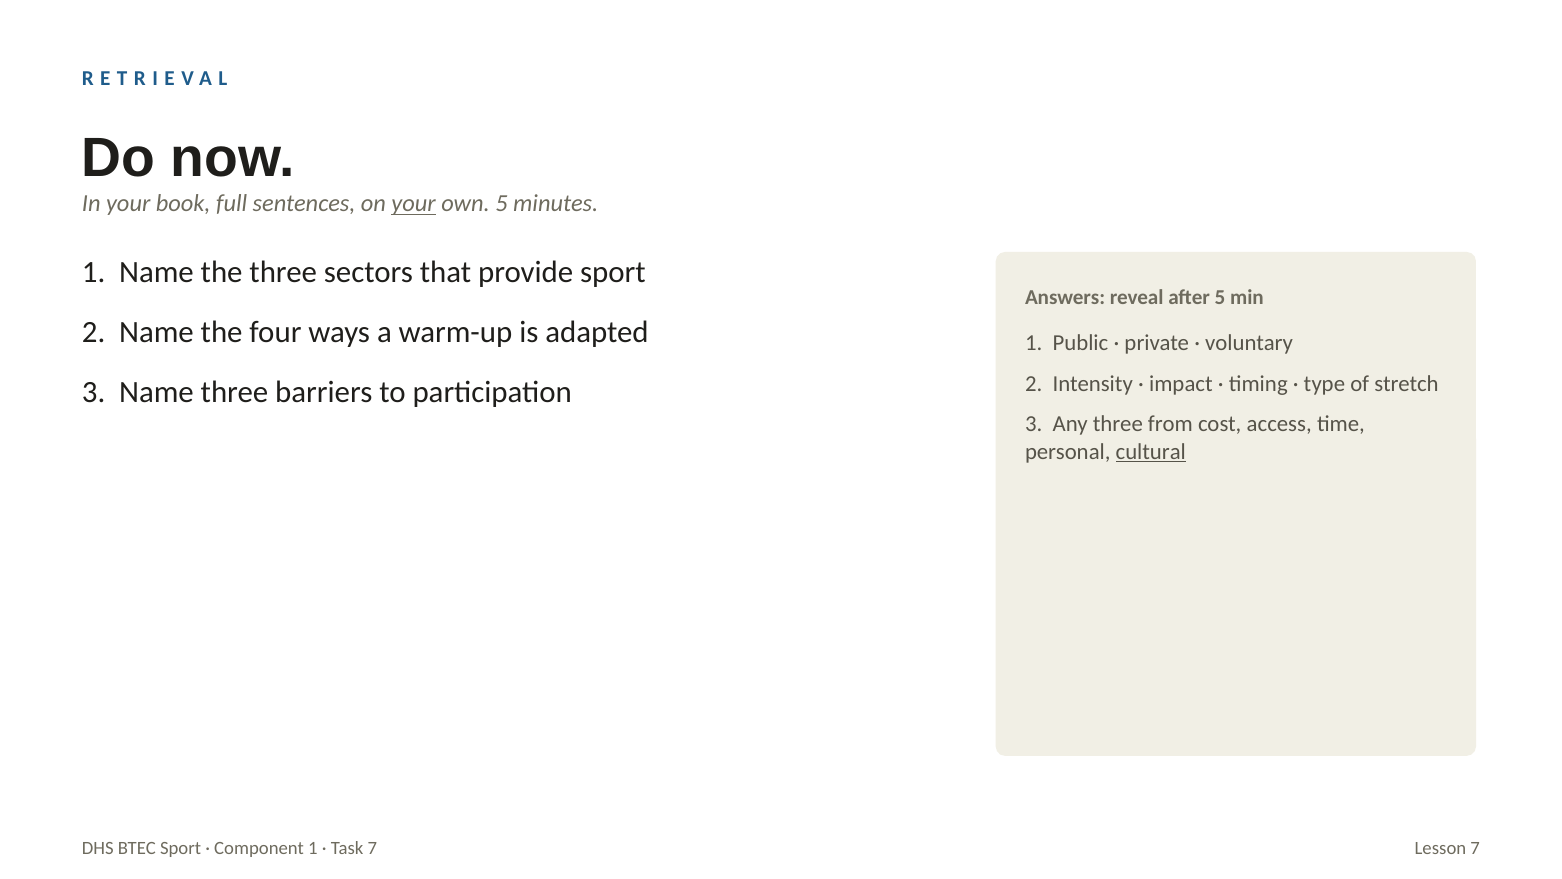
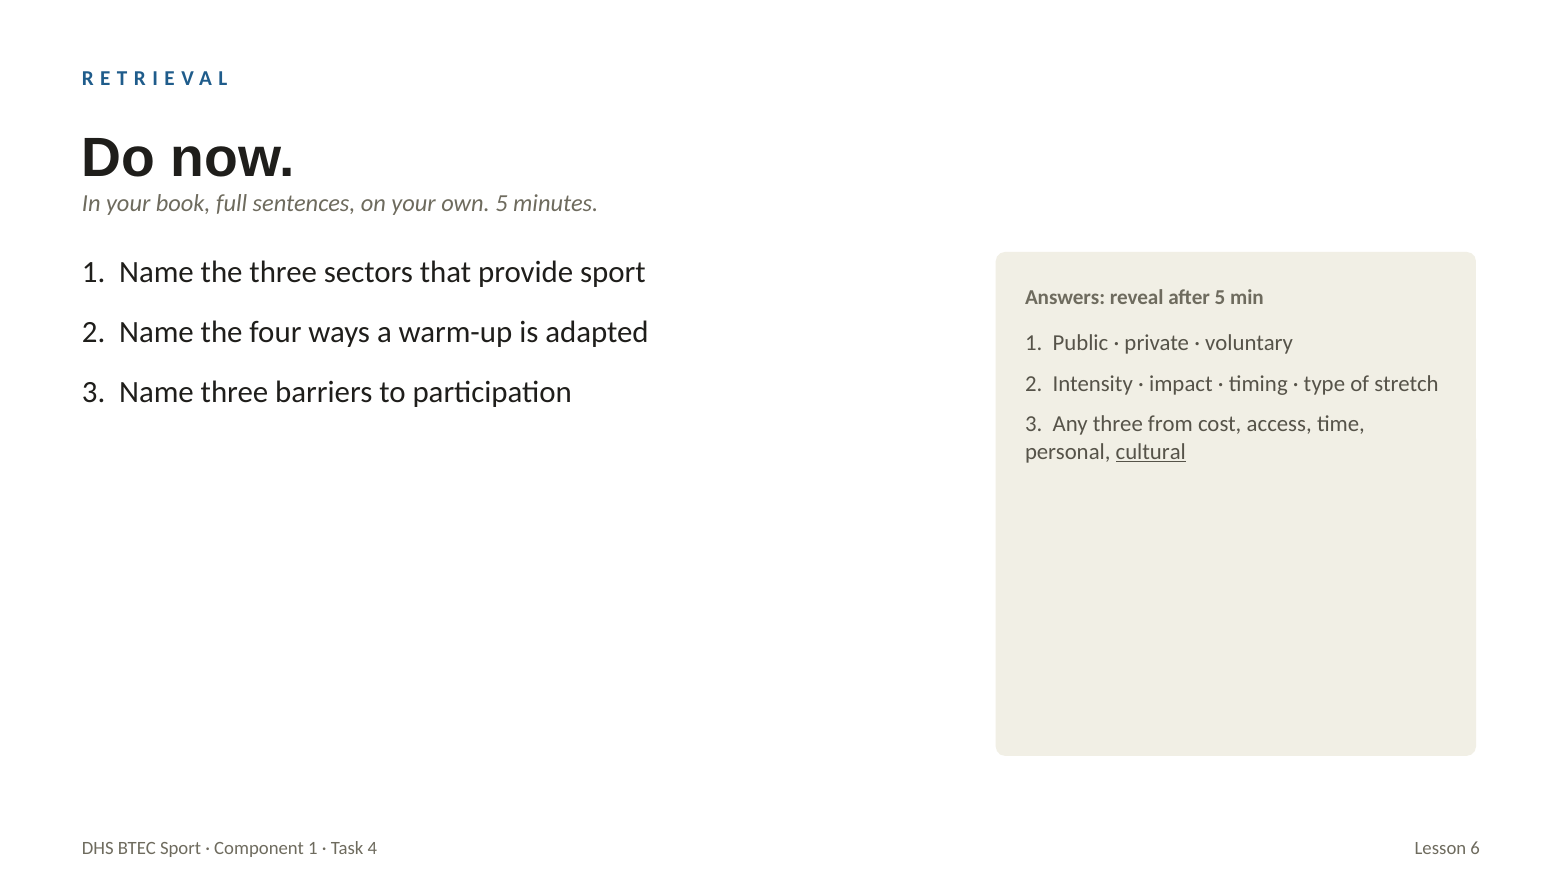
your at (414, 204) underline: present -> none
Task 7: 7 -> 4
Lesson 7: 7 -> 6
